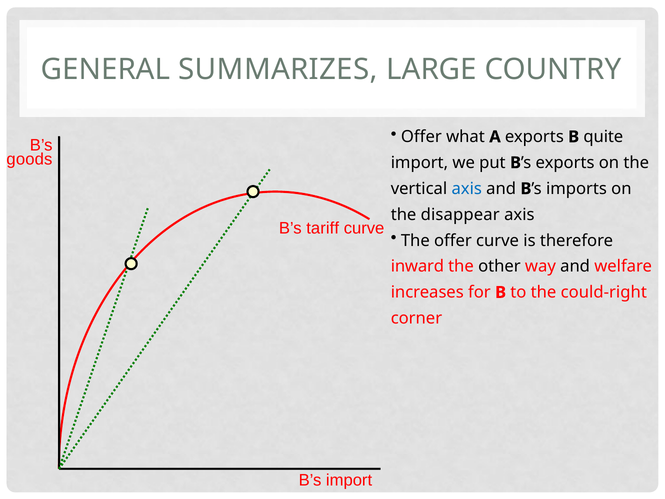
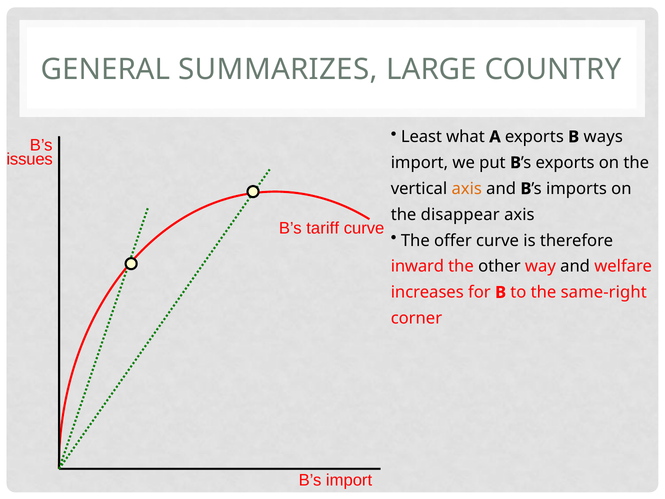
Offer at (421, 137): Offer -> Least
quite: quite -> ways
goods: goods -> issues
axis at (467, 189) colour: blue -> orange
could-right: could-right -> same-right
